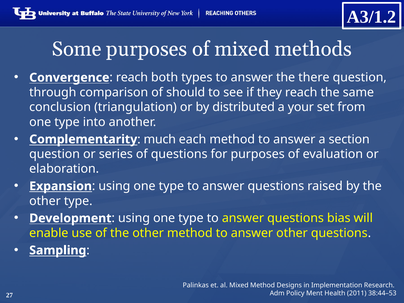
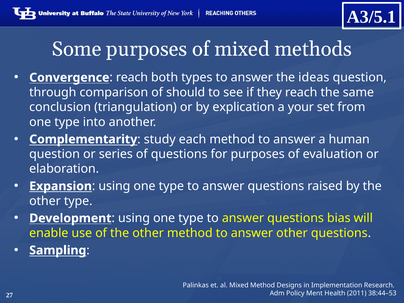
A3/1.2: A3/1.2 -> A3/5.1
there: there -> ideas
distributed: distributed -> explication
much: much -> study
section: section -> human
